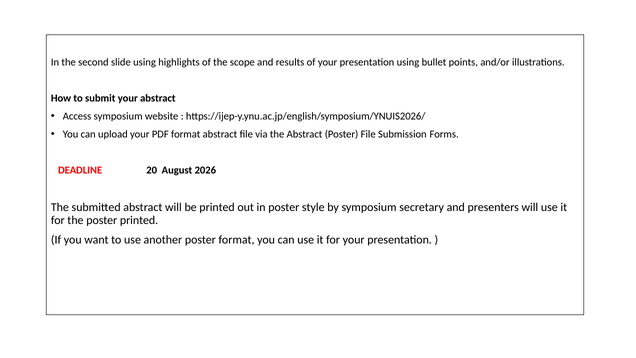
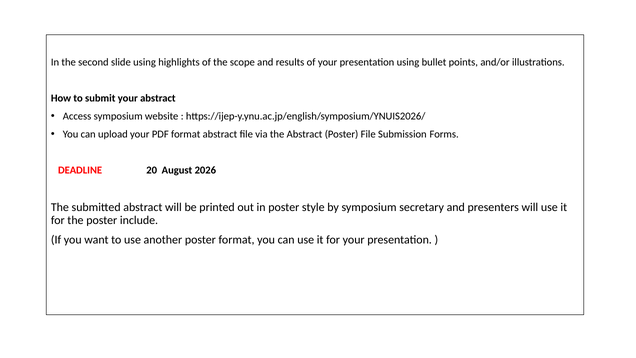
poster printed: printed -> include
